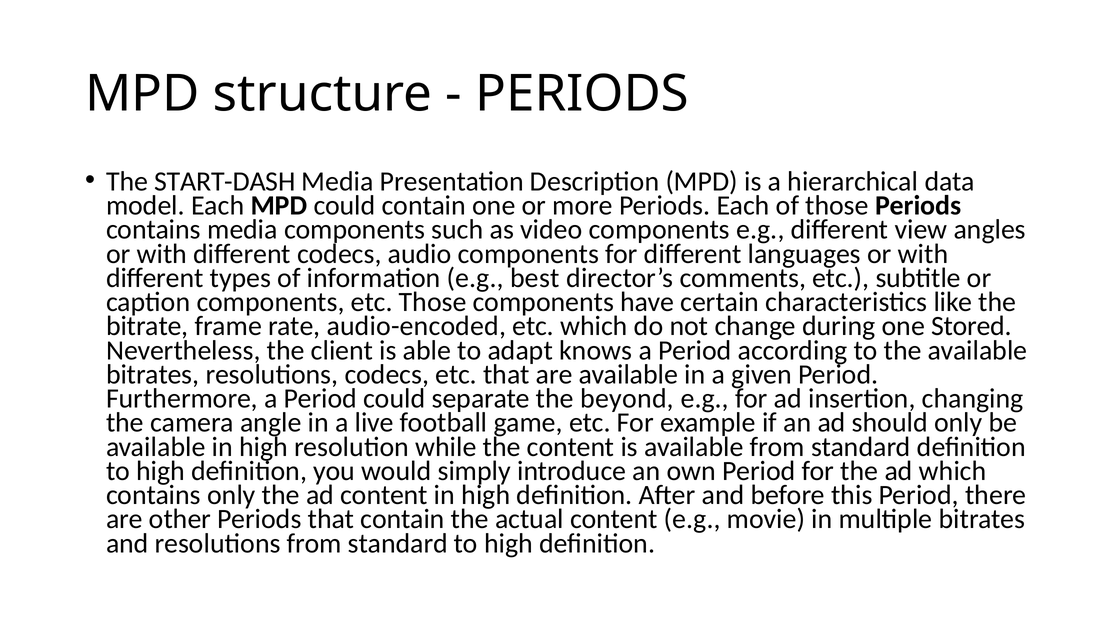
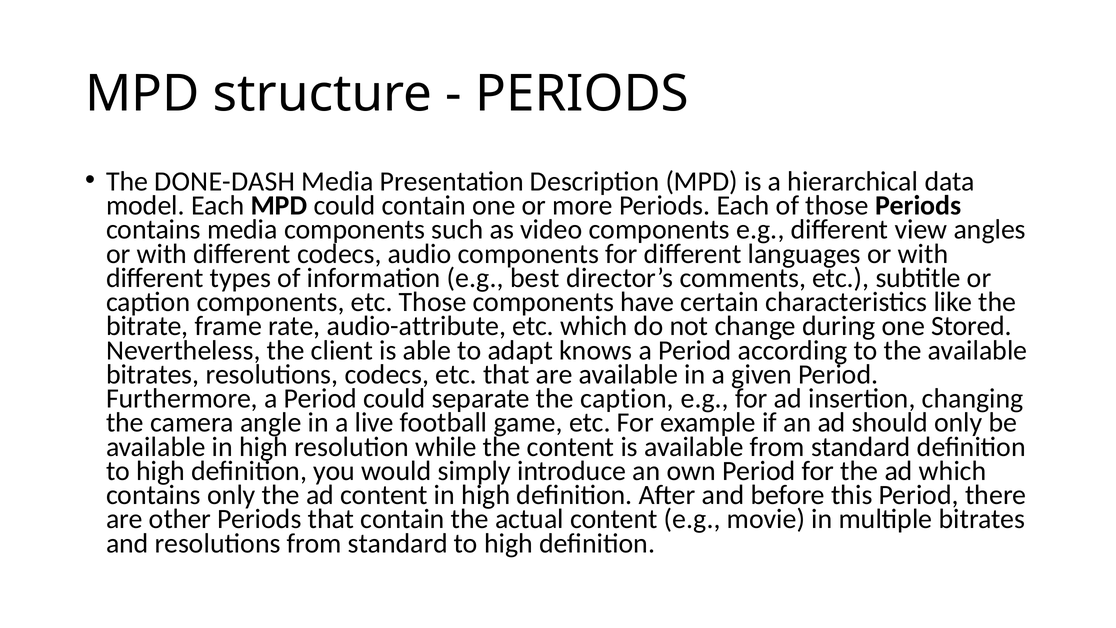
START-DASH: START-DASH -> DONE-DASH
audio-encoded: audio-encoded -> audio-attribute
the beyond: beyond -> caption
